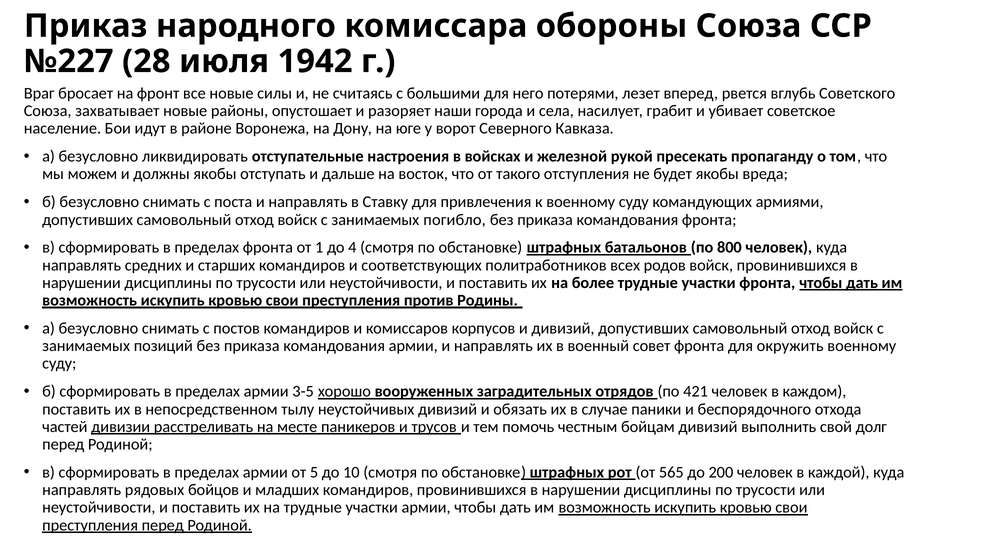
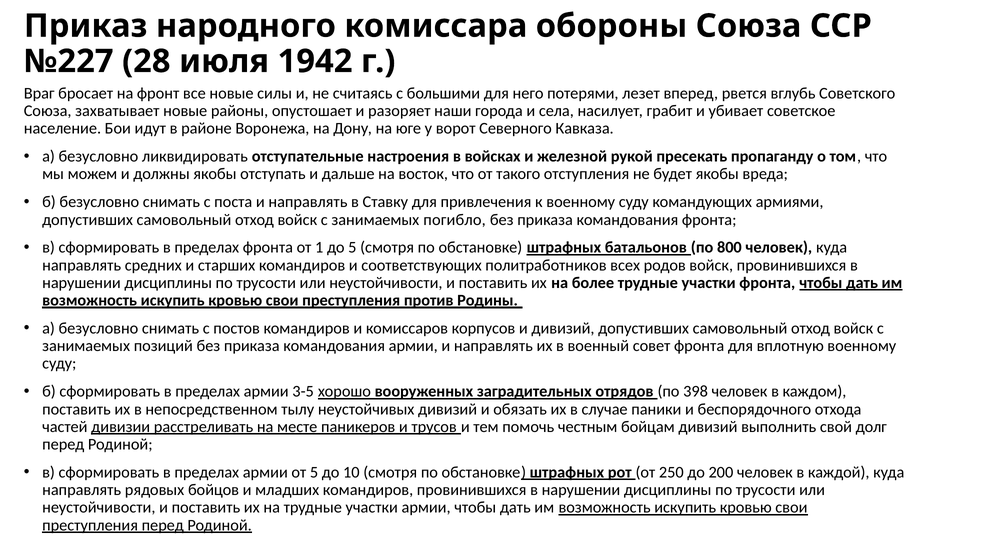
до 4: 4 -> 5
окружить: окружить -> вплотную
421: 421 -> 398
565: 565 -> 250
